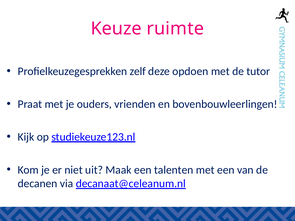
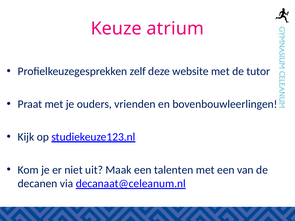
ruimte: ruimte -> atrium
opdoen: opdoen -> website
